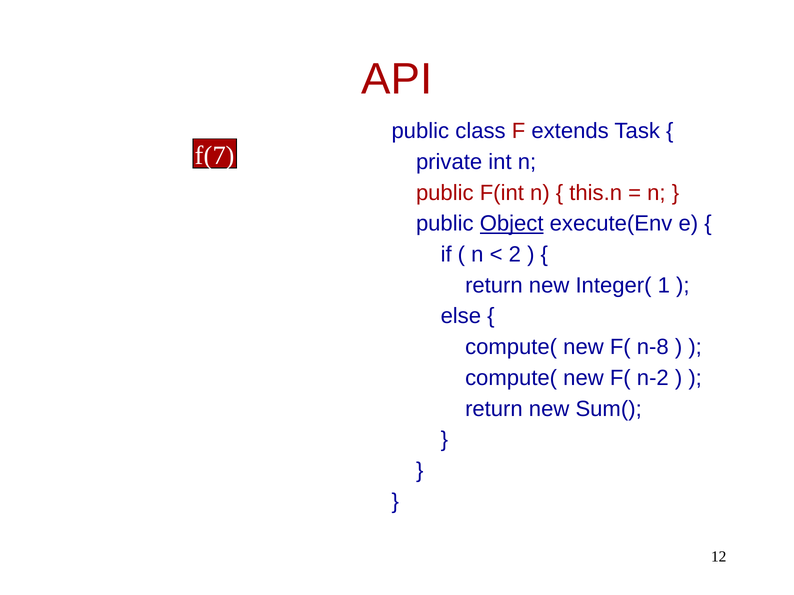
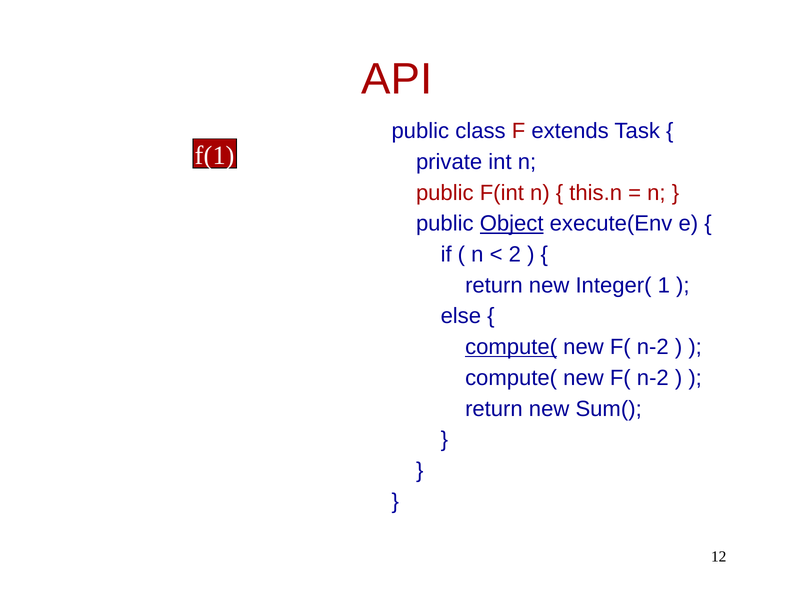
f(7: f(7 -> f(1
compute( at (511, 347) underline: none -> present
n-8 at (653, 347): n-8 -> n-2
